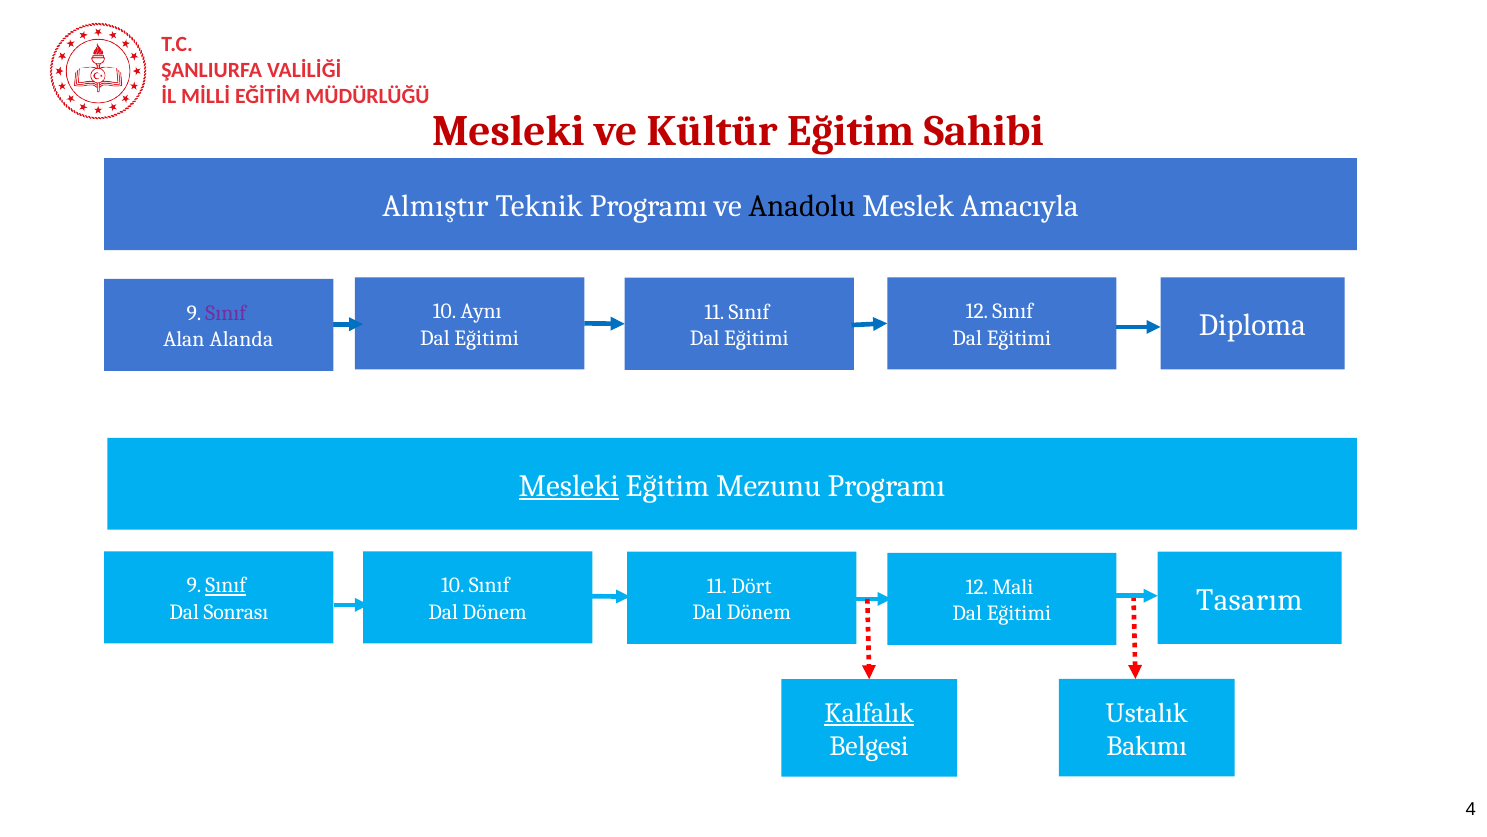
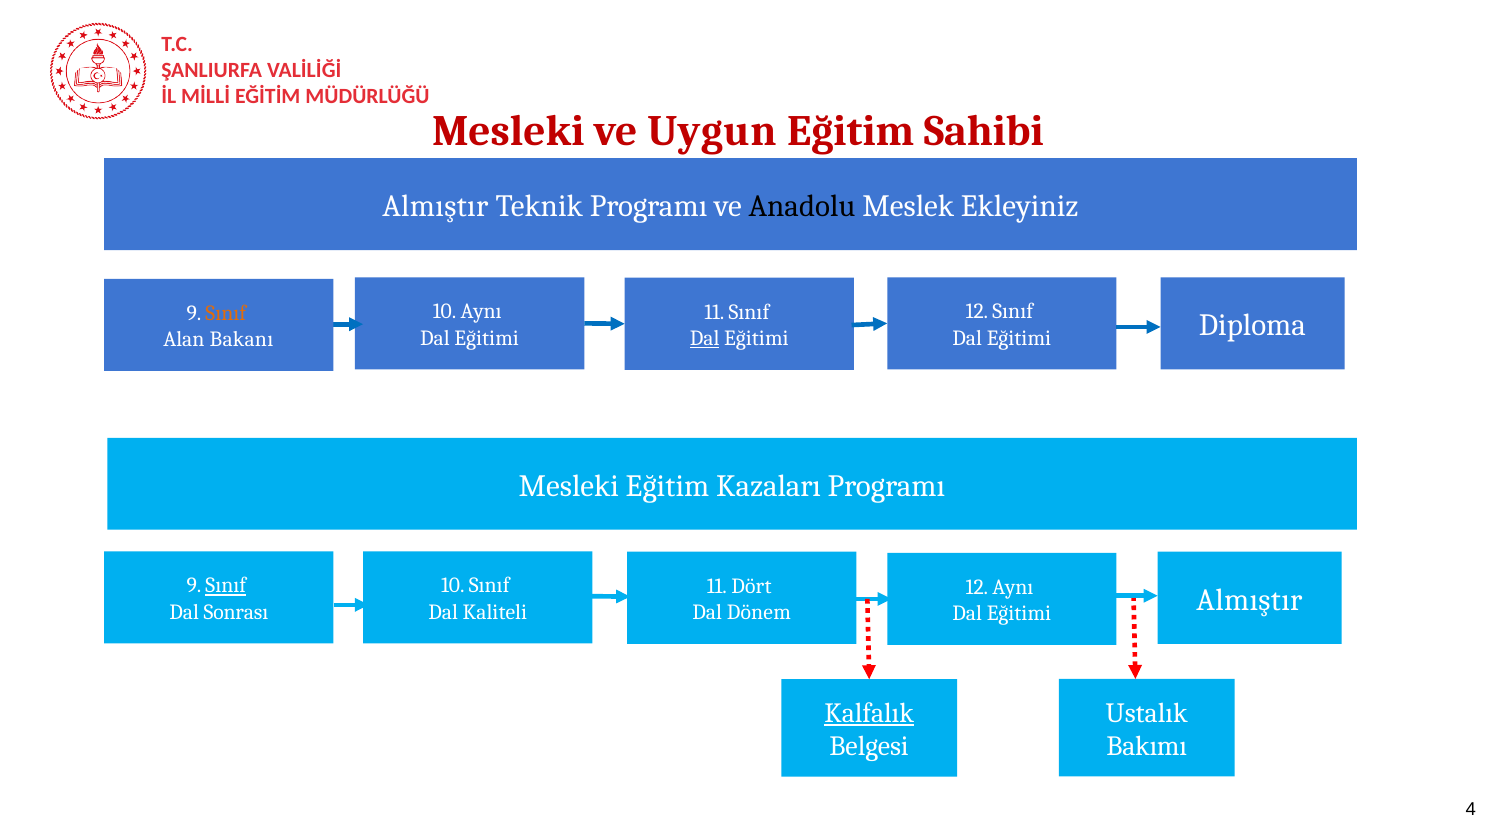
Kültür: Kültür -> Uygun
Amacıyla: Amacıyla -> Ekleyiniz
Sınıf at (226, 313) colour: purple -> orange
Dal at (705, 338) underline: none -> present
Alanda: Alanda -> Bakanı
Mesleki at (569, 486) underline: present -> none
Mezunu: Mezunu -> Kazaları
12 Mali: Mali -> Aynı
Dönem at (495, 611): Dönem -> Kaliteli
Dal Eğitimi Tasarım: Tasarım -> Almıştır
